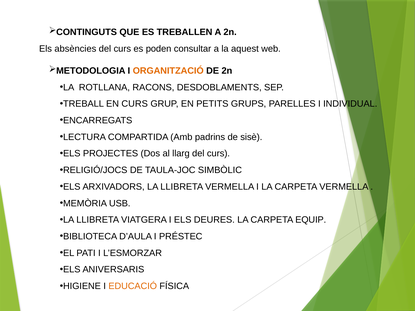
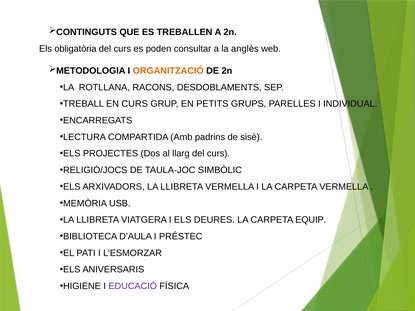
absències: absències -> obligatòria
aquest: aquest -> anglès
EDUCACIÓ colour: orange -> purple
